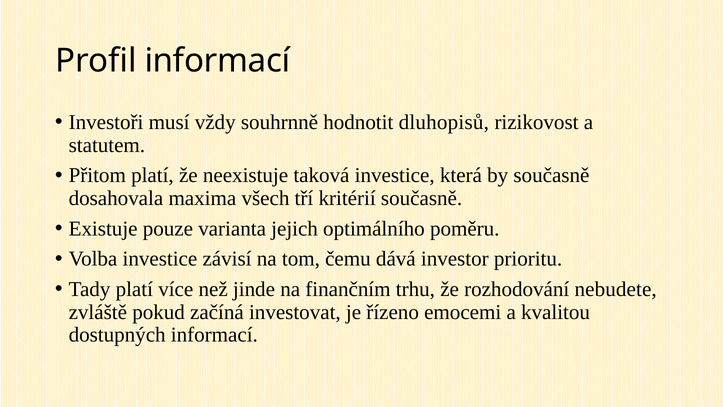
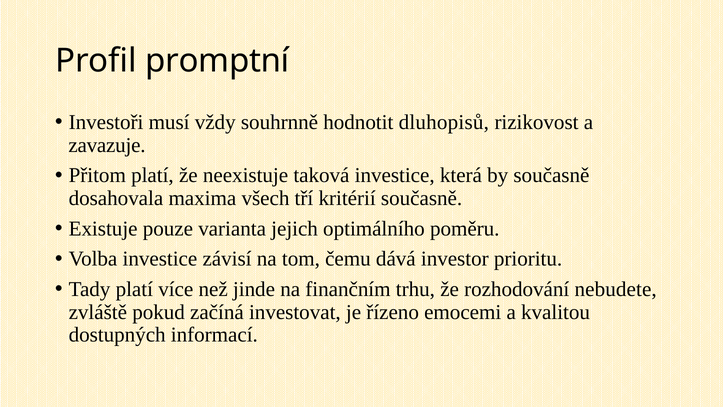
Profil informací: informací -> promptní
statutem: statutem -> zavazuje
